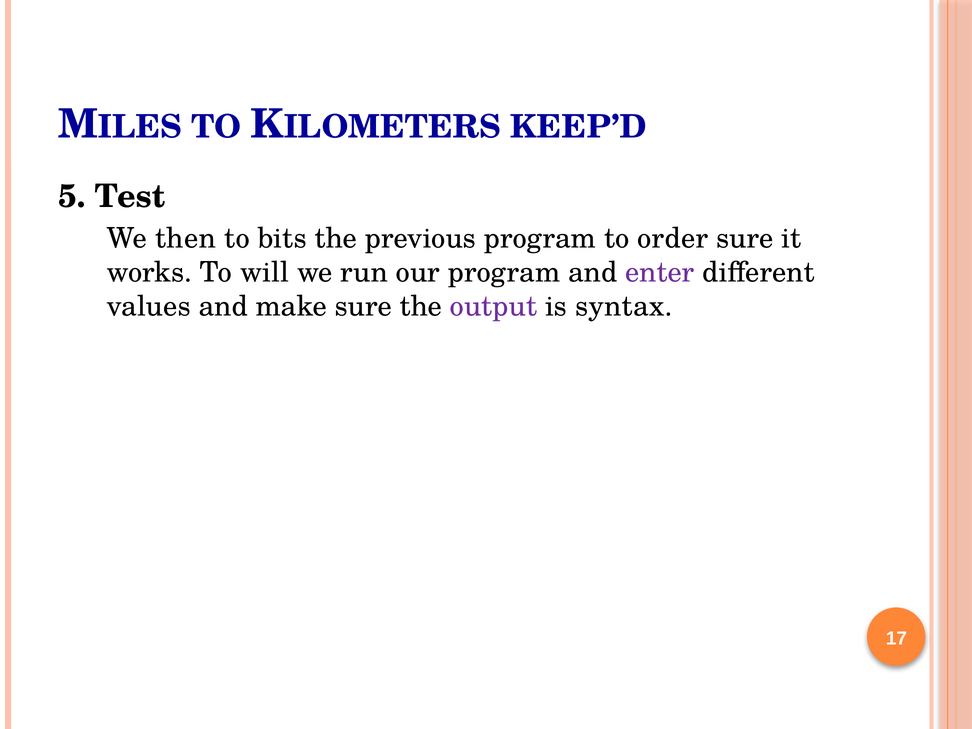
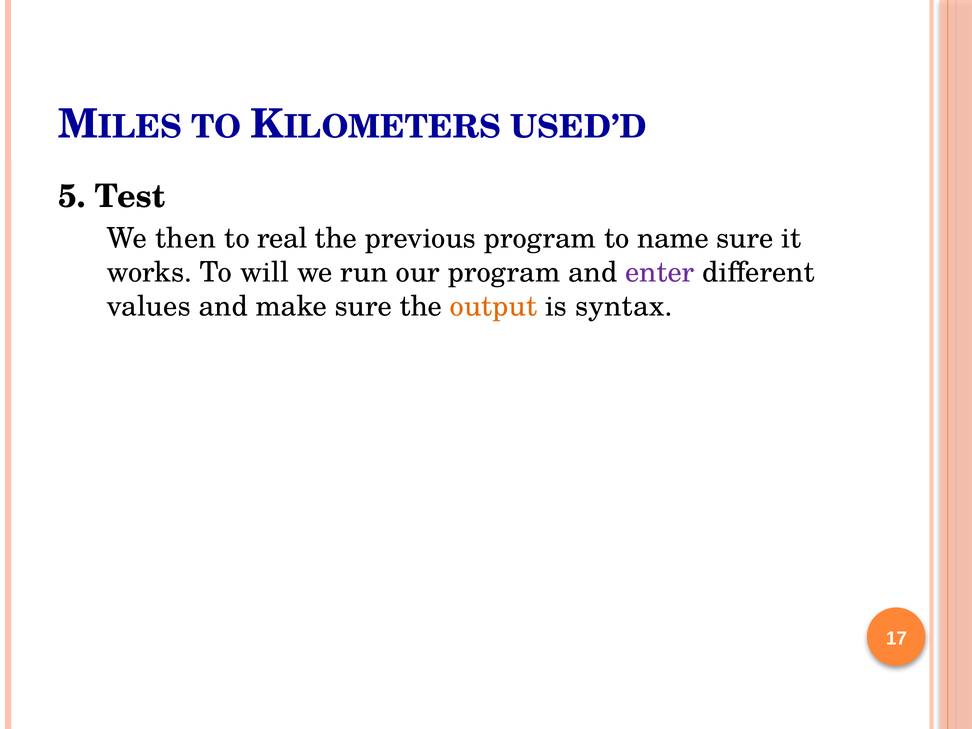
KEEP’D: KEEP’D -> USED’D
bits: bits -> real
order: order -> name
output colour: purple -> orange
